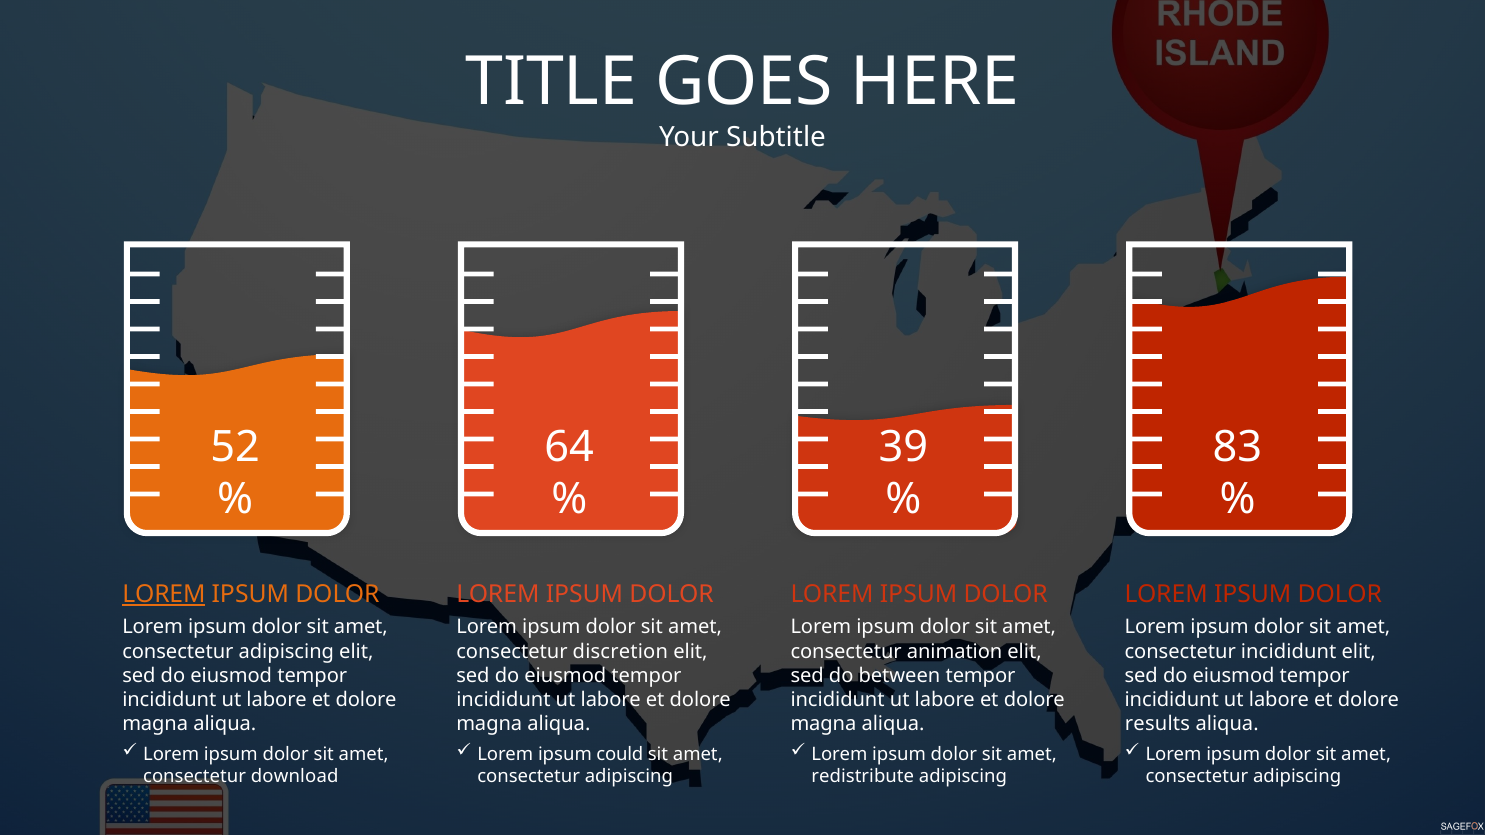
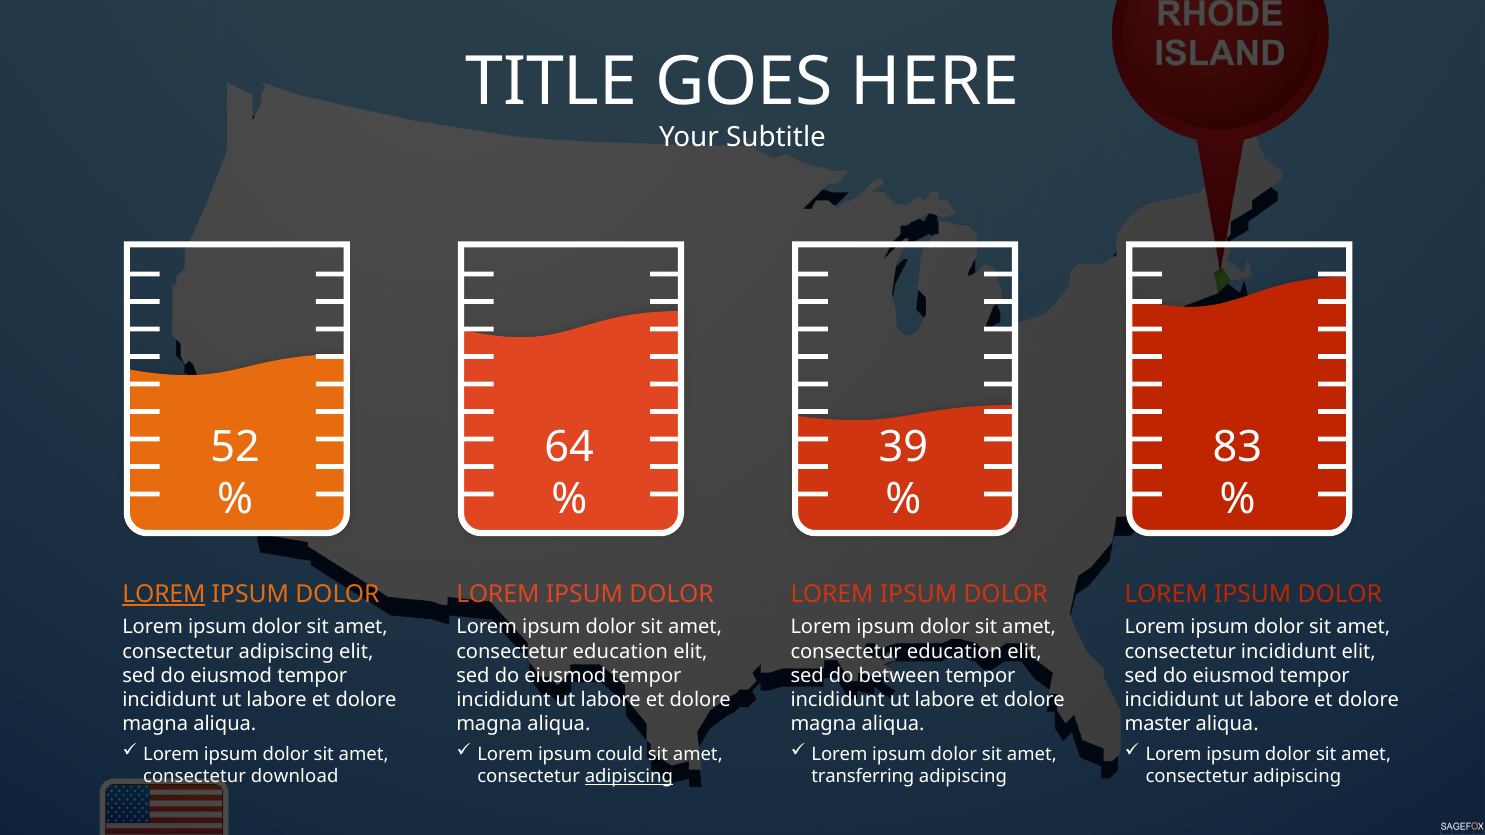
discretion at (620, 652): discretion -> education
animation at (955, 652): animation -> education
results: results -> master
adipiscing at (629, 777) underline: none -> present
redistribute: redistribute -> transferring
